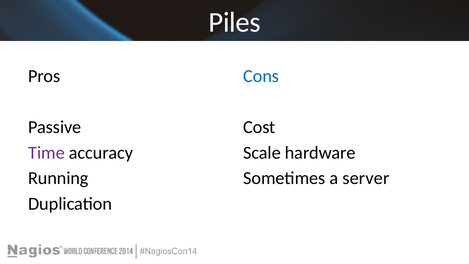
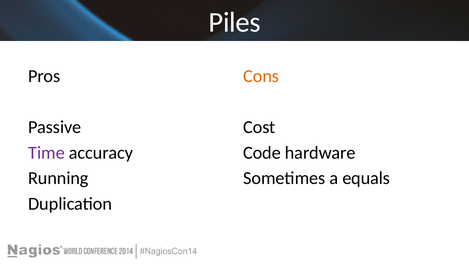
Cons colour: blue -> orange
Scale: Scale -> Code
server: server -> equals
